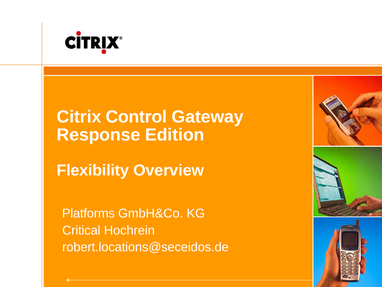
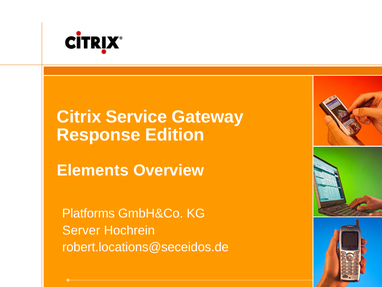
Control: Control -> Service
Flexibility: Flexibility -> Elements
Critical: Critical -> Server
